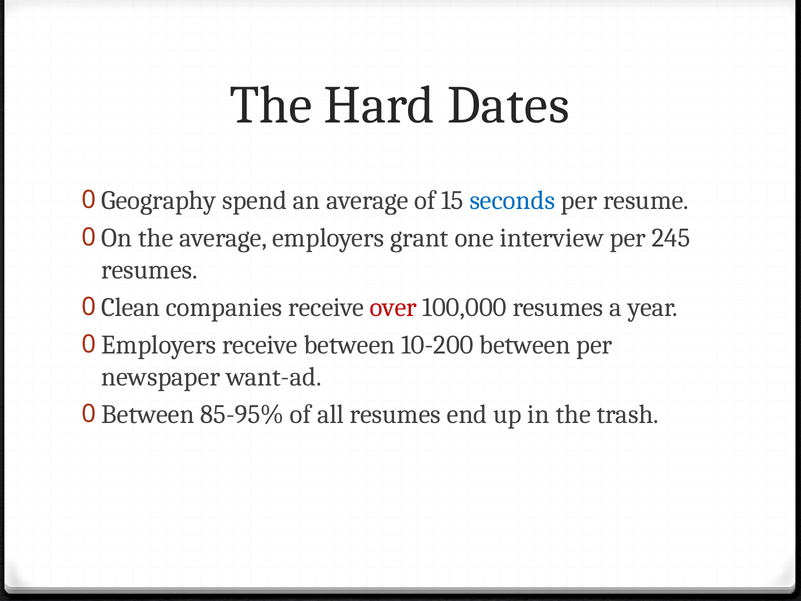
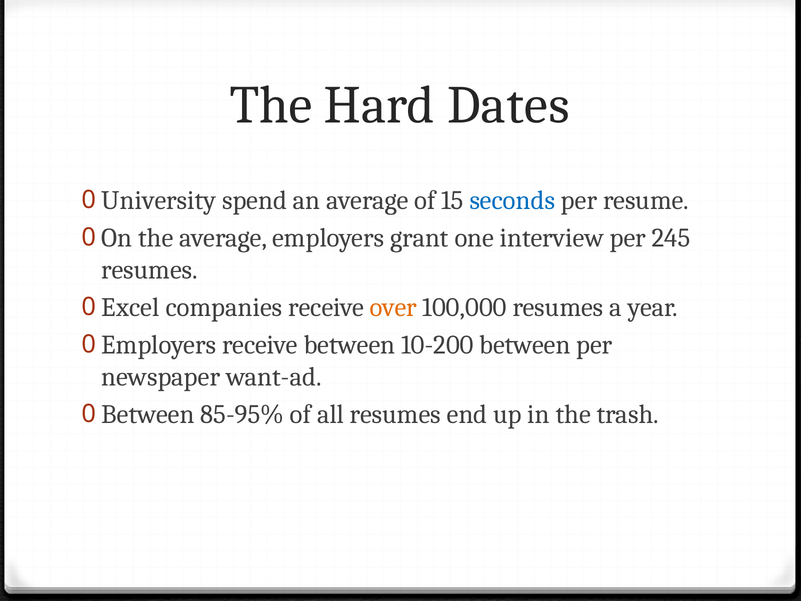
Geography: Geography -> University
Clean: Clean -> Excel
over colour: red -> orange
